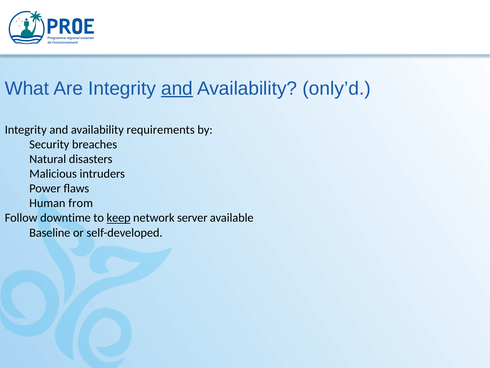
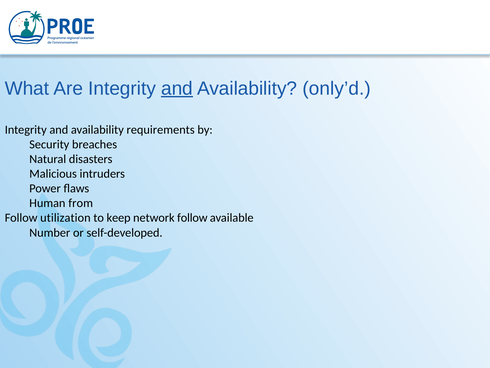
downtime: downtime -> utilization
keep underline: present -> none
network server: server -> follow
Baseline: Baseline -> Number
